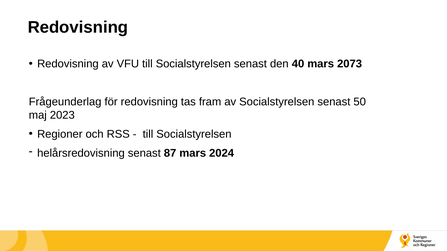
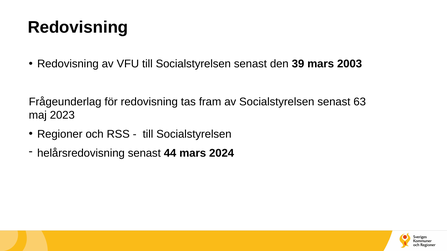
40: 40 -> 39
2073: 2073 -> 2003
50: 50 -> 63
87: 87 -> 44
